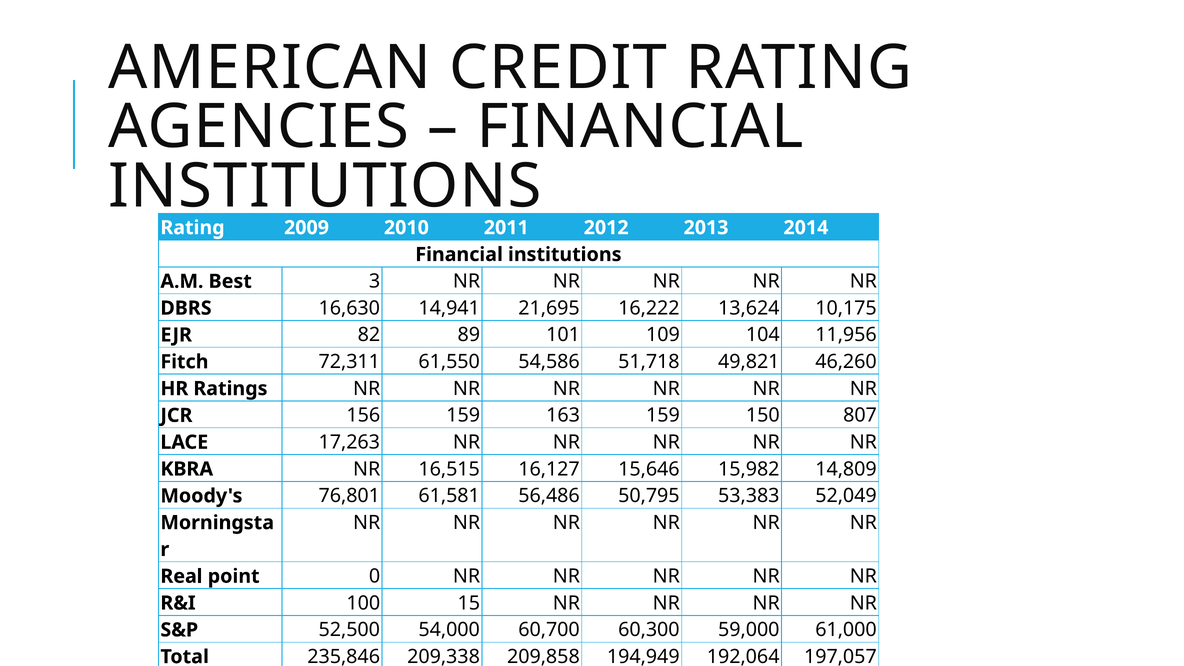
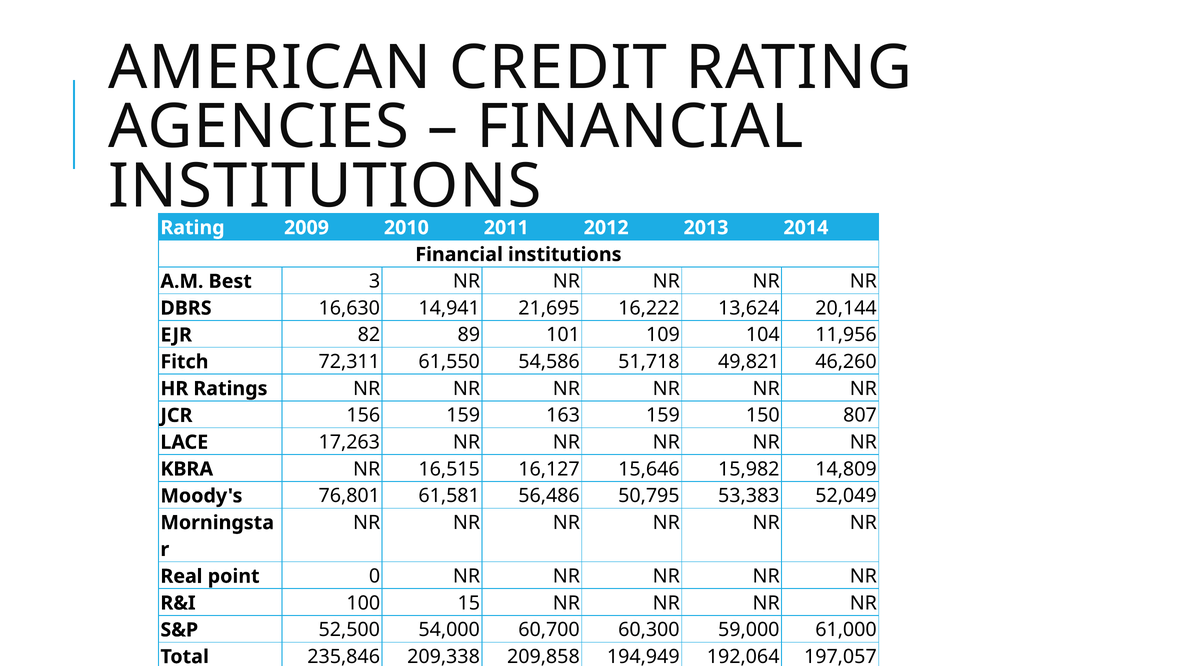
10,175: 10,175 -> 20,144
